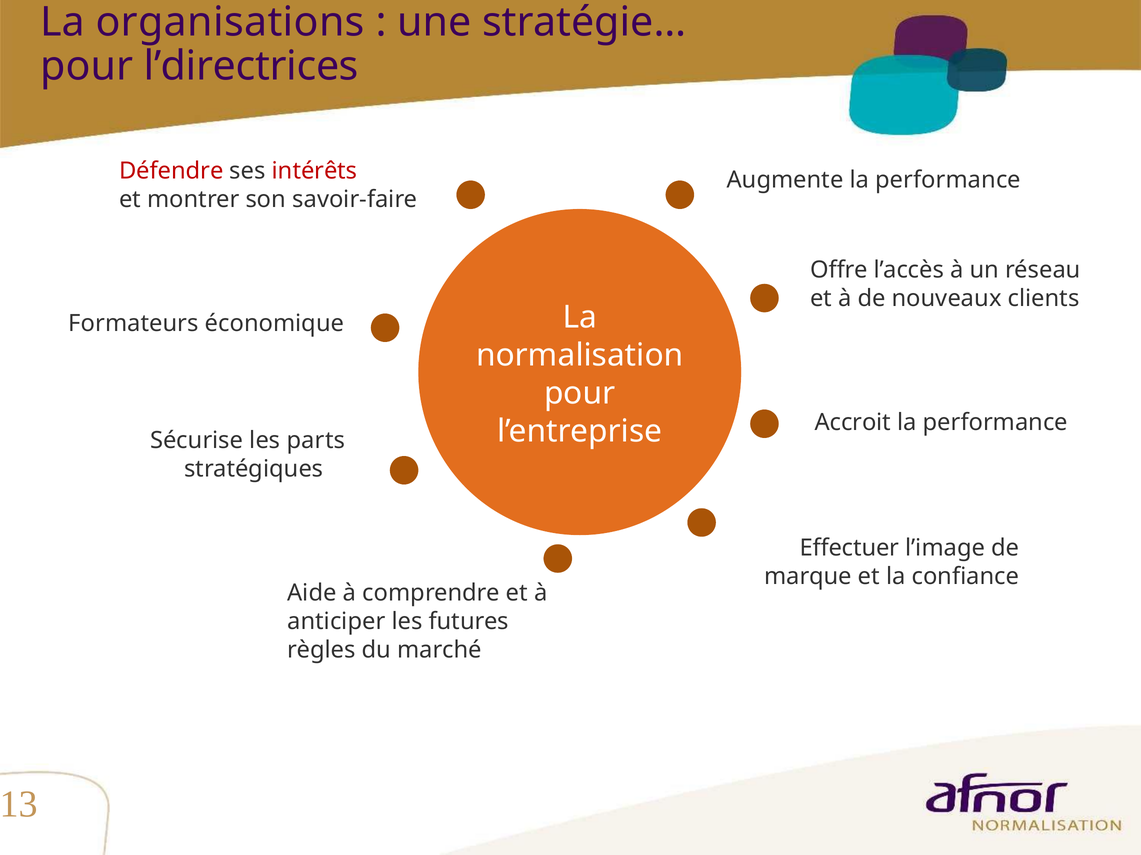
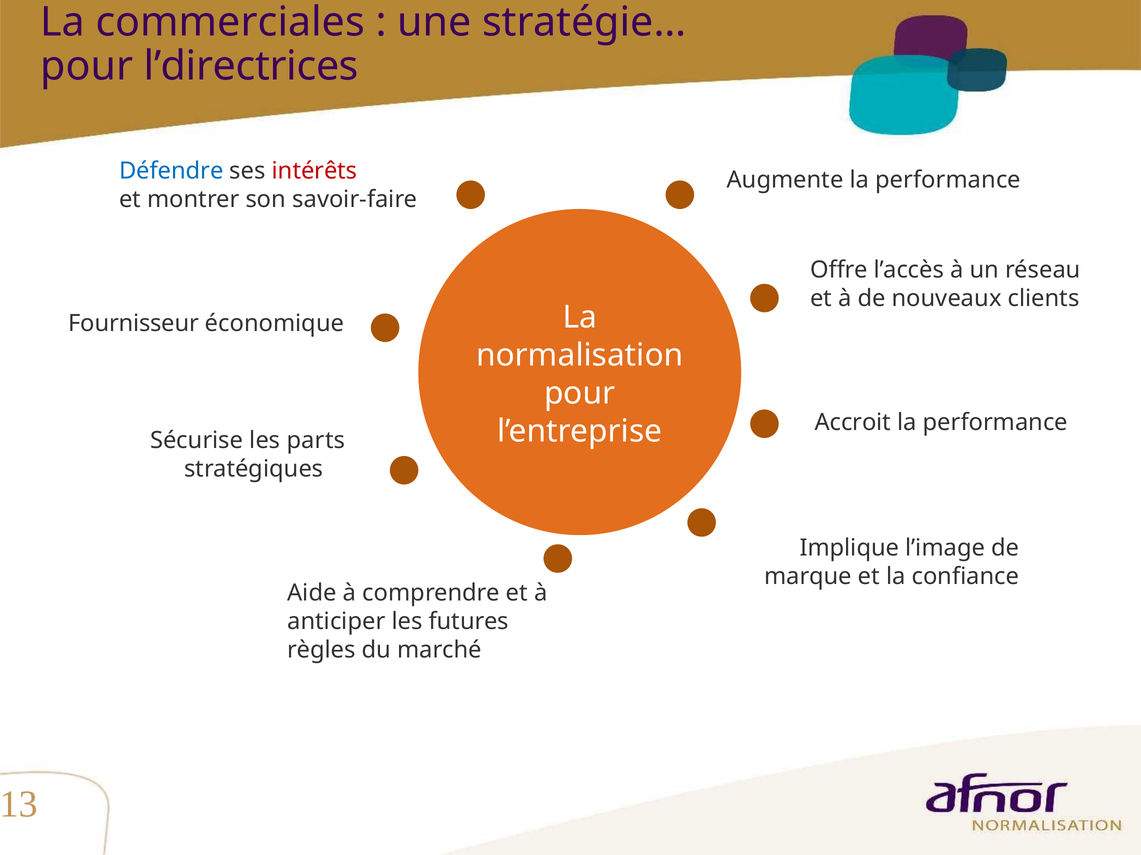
organisations: organisations -> commerciales
Défendre colour: red -> blue
Formateurs: Formateurs -> Fournisseur
Effectuer: Effectuer -> Implique
